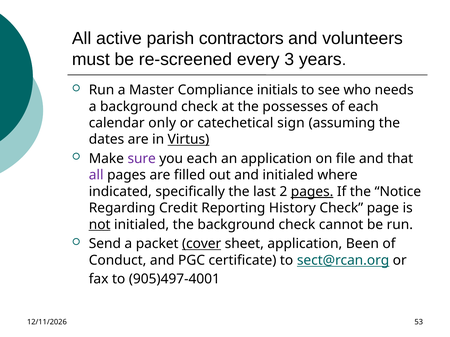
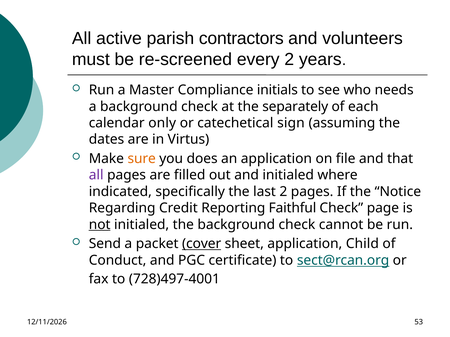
every 3: 3 -> 2
possesses: possesses -> separately
Virtus underline: present -> none
sure colour: purple -> orange
you each: each -> does
pages at (312, 192) underline: present -> none
History: History -> Faithful
Been: Been -> Child
905)497-4001: 905)497-4001 -> 728)497-4001
